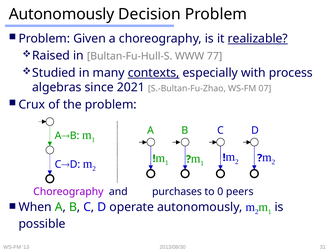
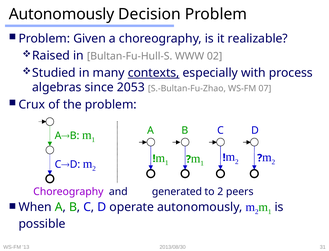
realizable underline: present -> none
77: 77 -> 02
2021: 2021 -> 2053
purchases: purchases -> generated
to 0: 0 -> 2
